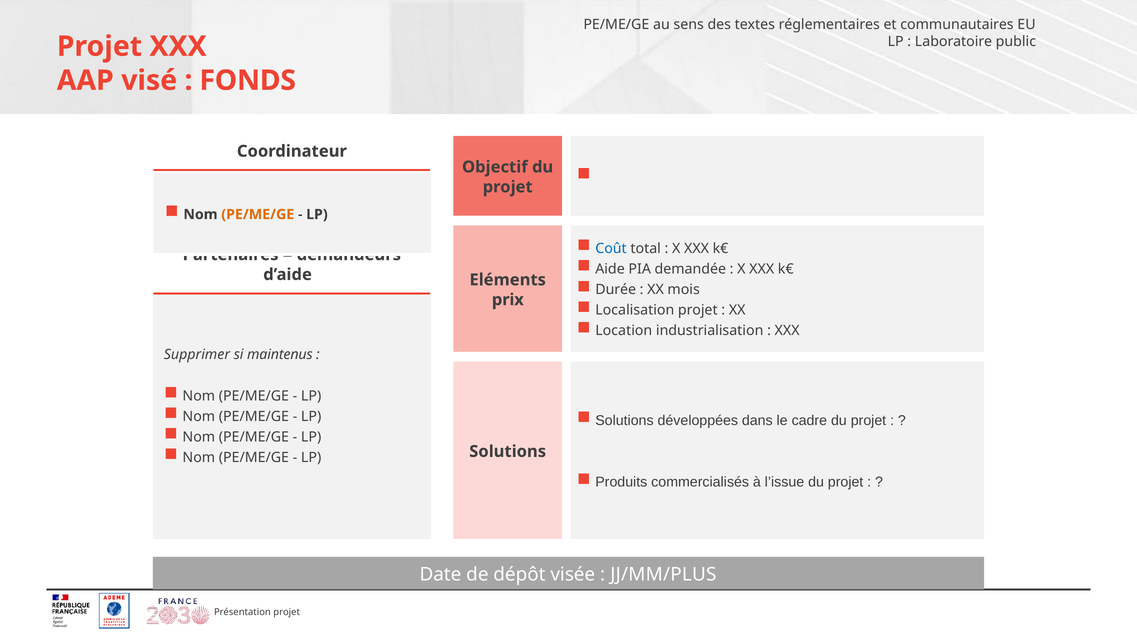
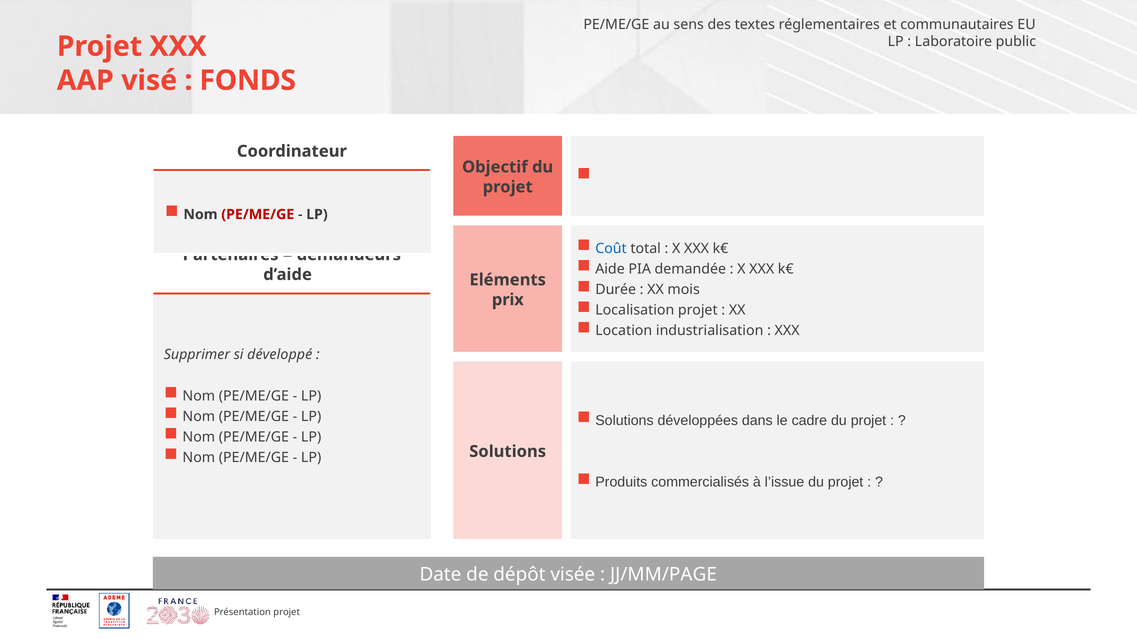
PE/ME/GE at (258, 215) colour: orange -> red
maintenus: maintenus -> développé
JJ/MM/PLUS: JJ/MM/PLUS -> JJ/MM/PAGE
